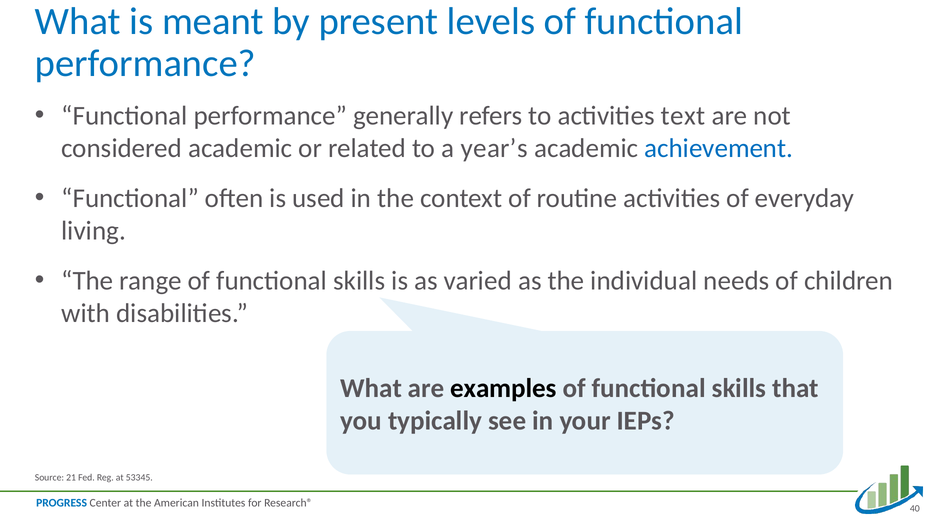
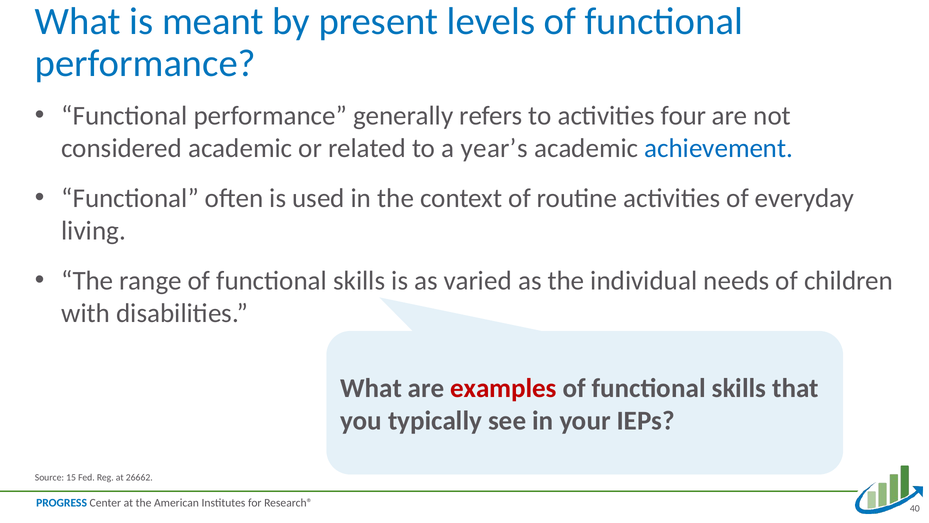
text: text -> four
examples colour: black -> red
21: 21 -> 15
53345: 53345 -> 26662
